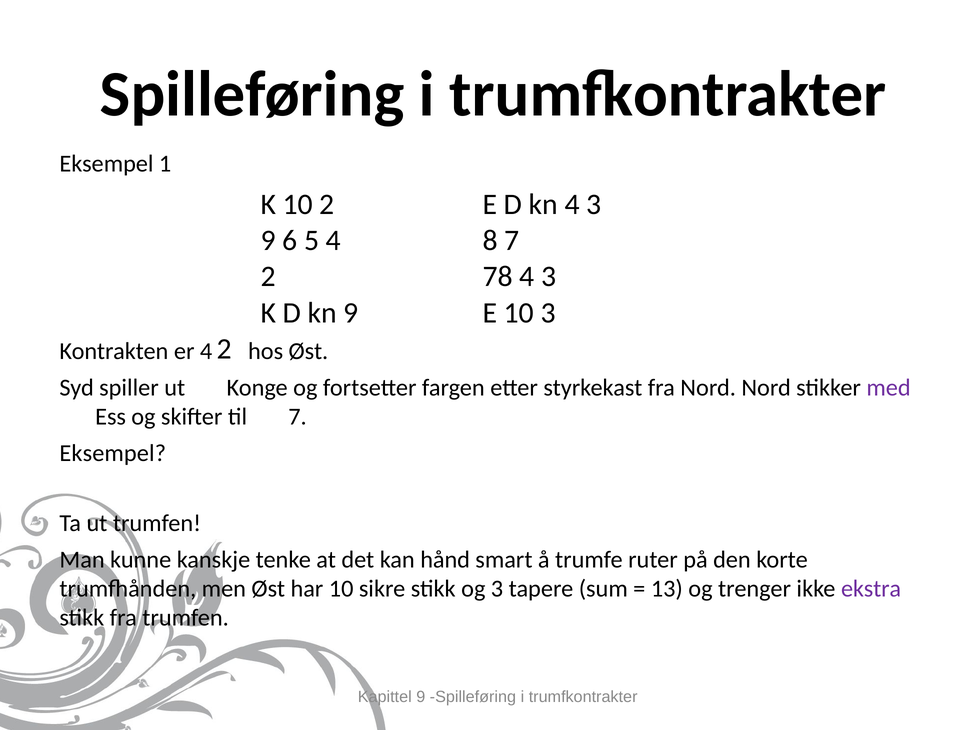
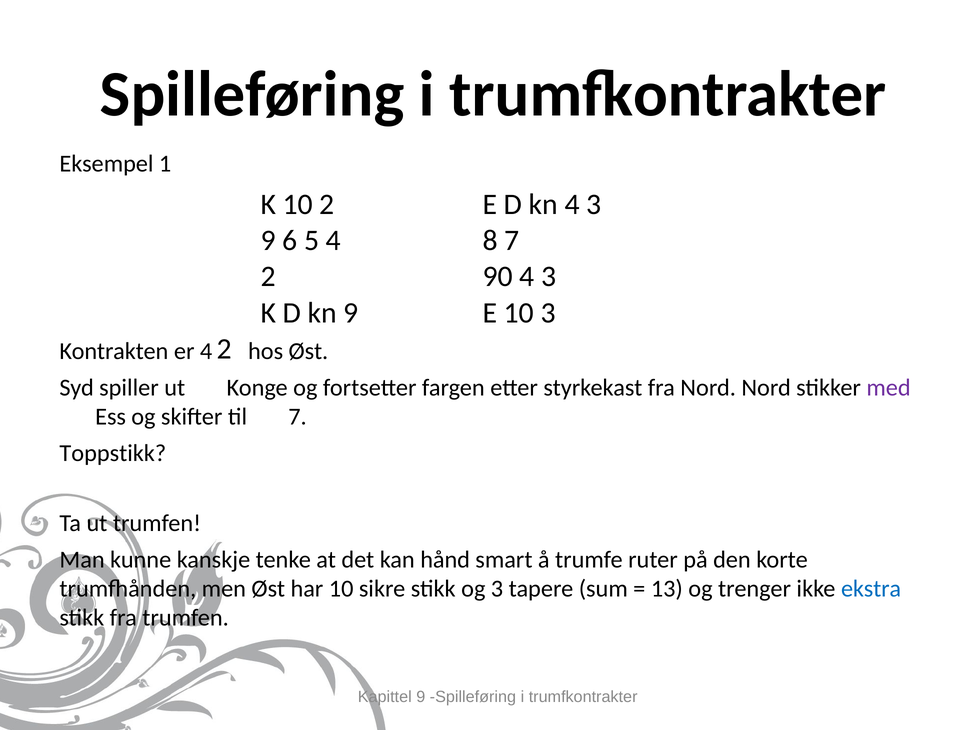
78: 78 -> 90
Eksempel at (113, 453): Eksempel -> Toppstikk
ekstra colour: purple -> blue
